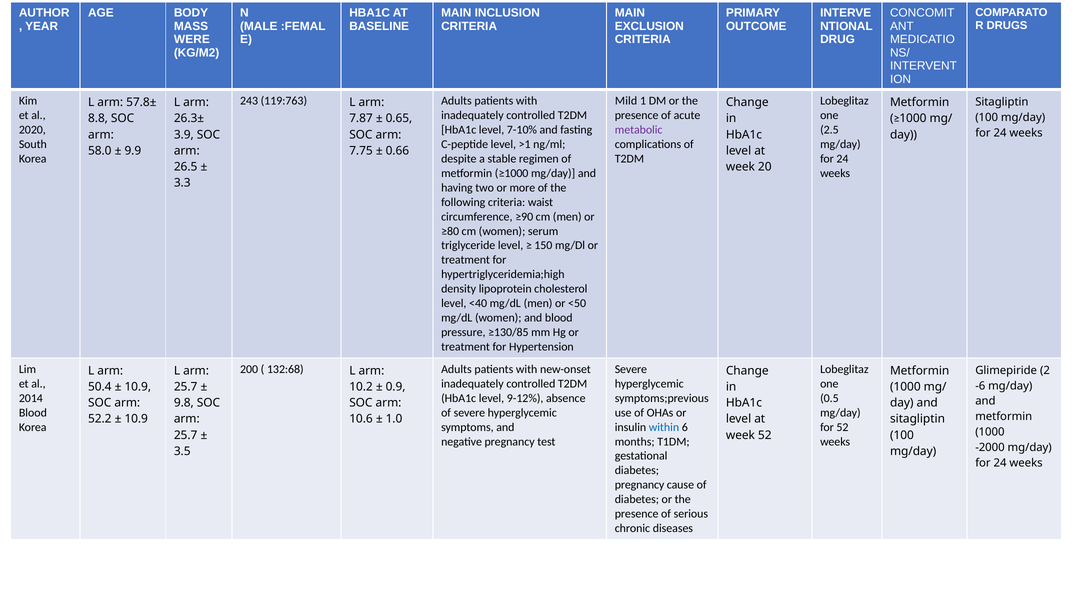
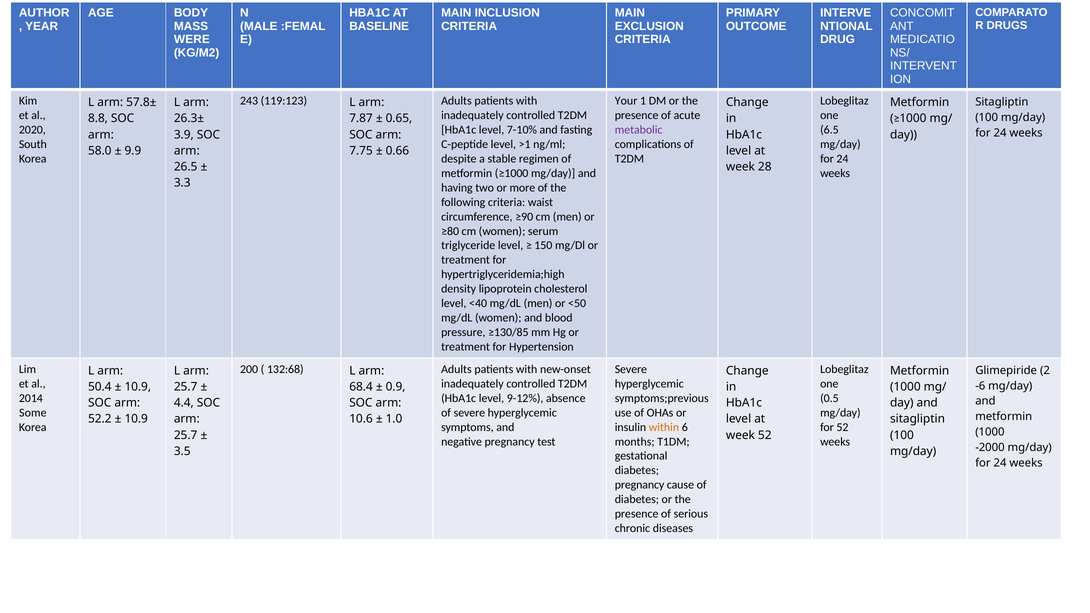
119:763: 119:763 -> 119:123
Mild: Mild -> Your
2.5: 2.5 -> 6.5
20: 20 -> 28
10.2: 10.2 -> 68.4
9.8: 9.8 -> 4.4
Blood at (33, 413): Blood -> Some
within colour: blue -> orange
